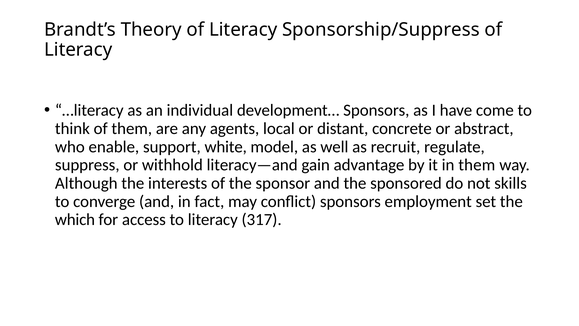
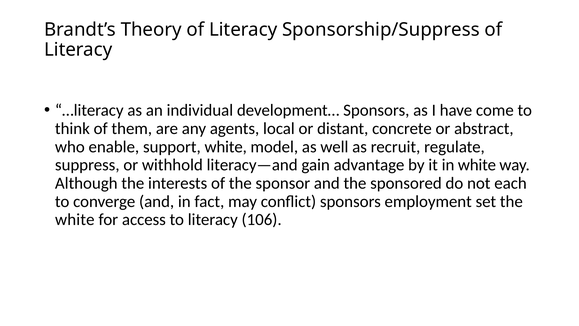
in them: them -> white
skills: skills -> each
which at (75, 219): which -> white
317: 317 -> 106
